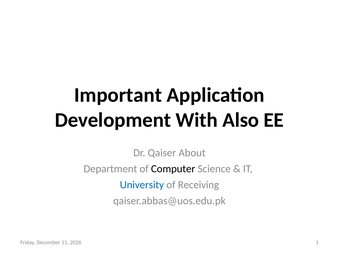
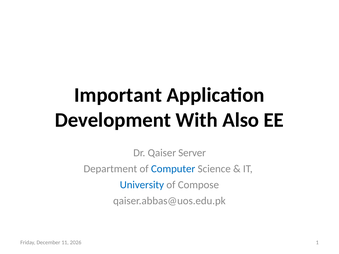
About: About -> Server
Computer colour: black -> blue
Receiving: Receiving -> Compose
